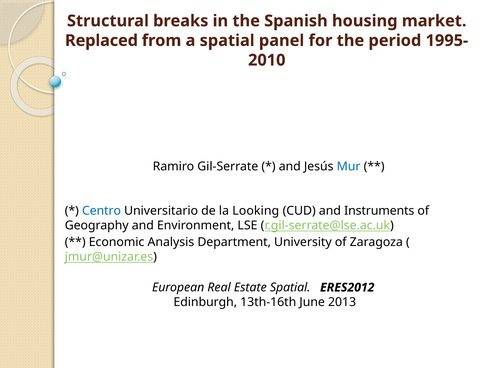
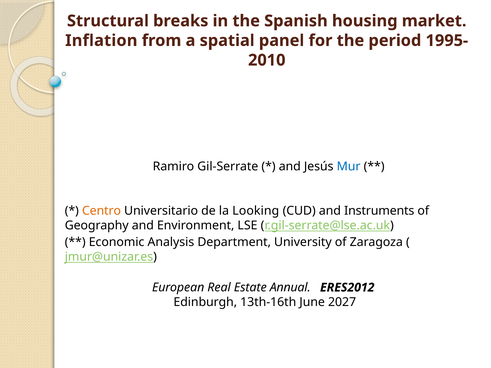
Replaced: Replaced -> Inflation
Centro colour: blue -> orange
Estate Spatial: Spatial -> Annual
2013: 2013 -> 2027
